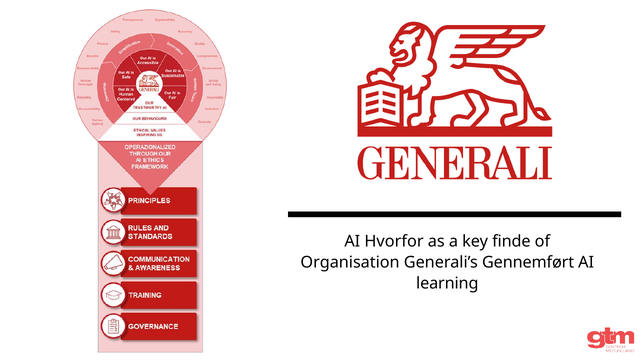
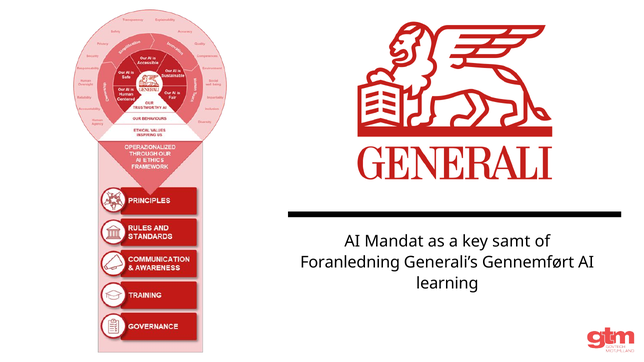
Hvorfor: Hvorfor -> Mandat
finde: finde -> samt
Organisation: Organisation -> Foranledning
